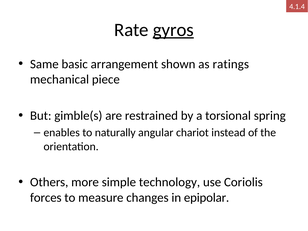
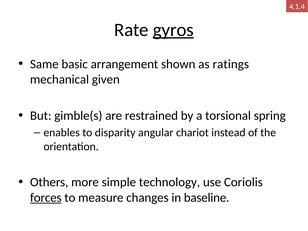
piece: piece -> given
naturally: naturally -> disparity
forces underline: none -> present
epipolar: epipolar -> baseline
